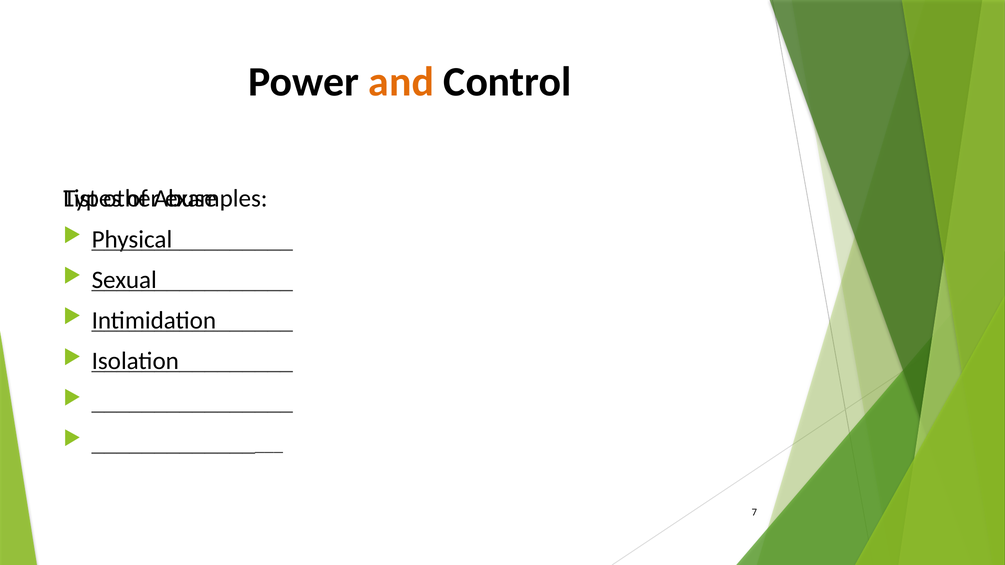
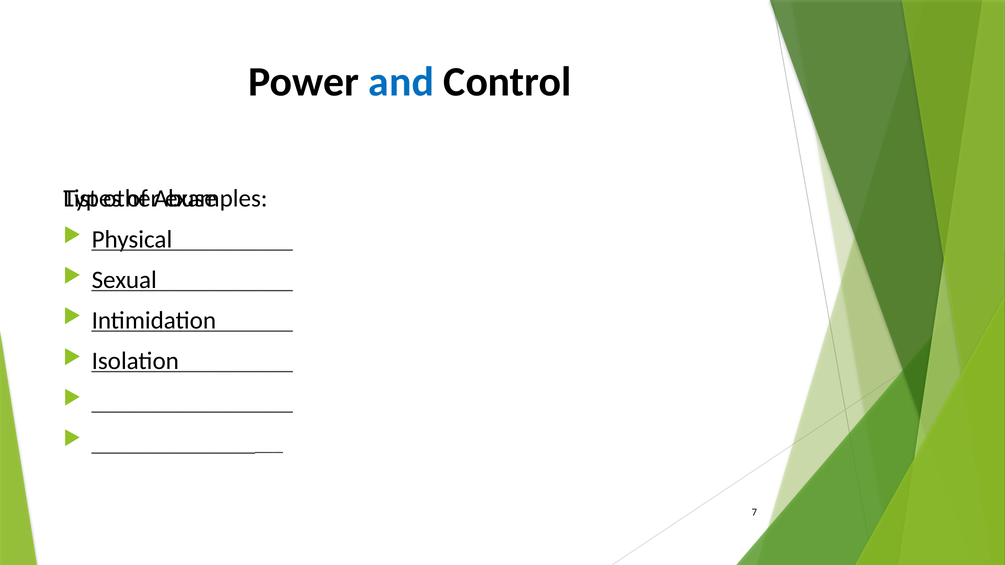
and colour: orange -> blue
